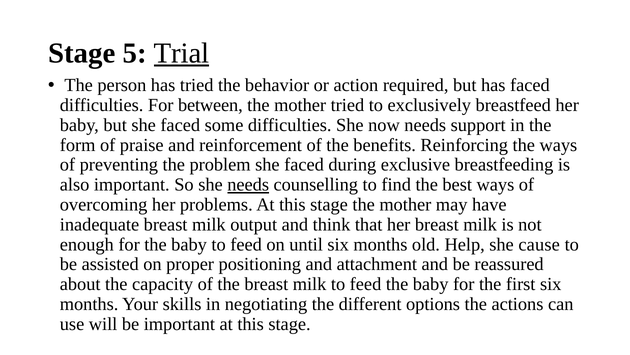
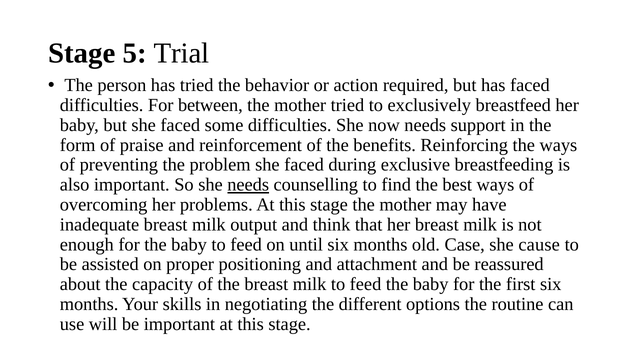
Trial underline: present -> none
Help: Help -> Case
actions: actions -> routine
